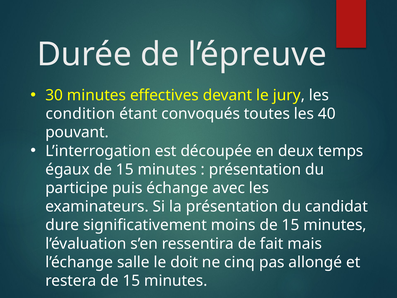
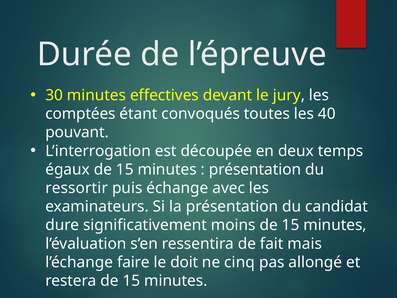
condition: condition -> comptées
participe: participe -> ressortir
salle: salle -> faire
